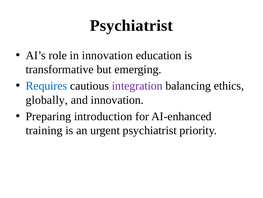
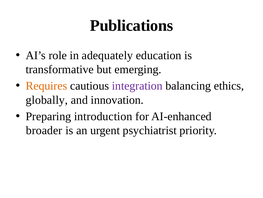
Psychiatrist at (131, 25): Psychiatrist -> Publications
in innovation: innovation -> adequately
Requires colour: blue -> orange
training: training -> broader
